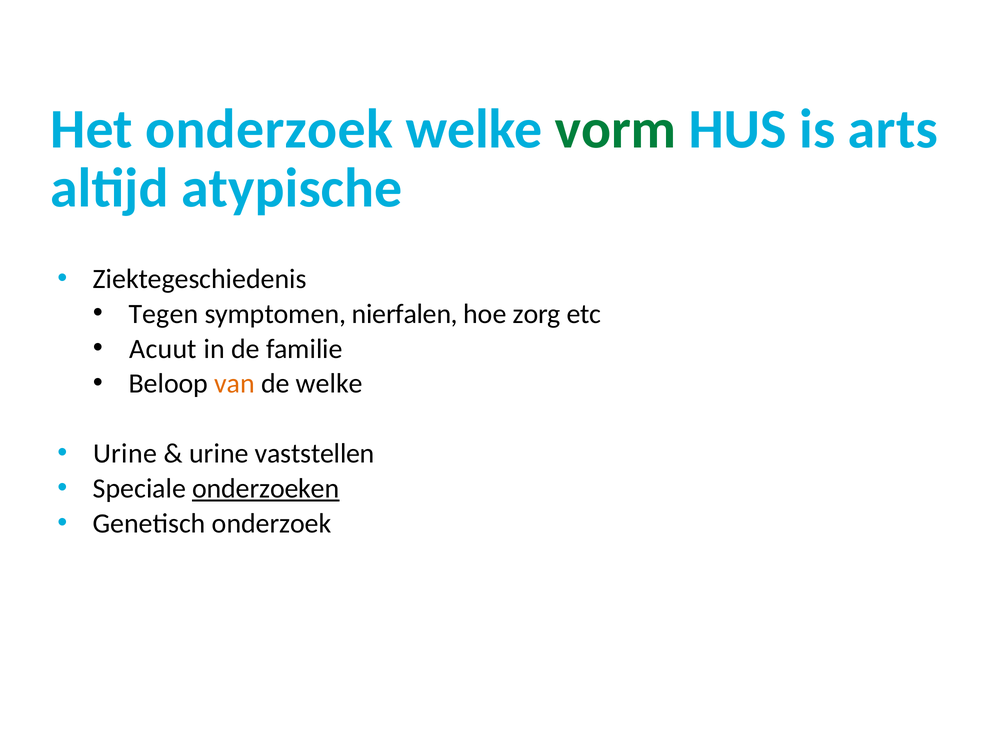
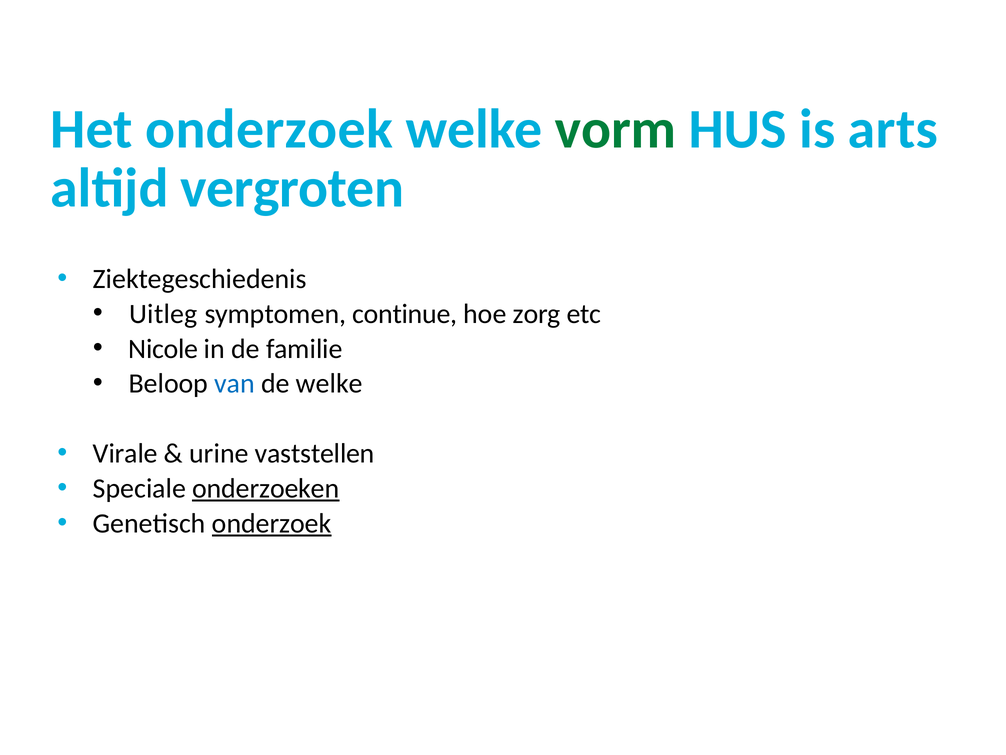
atypische: atypische -> vergroten
Tegen: Tegen -> Uitleg
nierfalen: nierfalen -> continue
Acuut: Acuut -> Nicole
van colour: orange -> blue
Urine at (125, 453): Urine -> Virale
onderzoek at (272, 523) underline: none -> present
